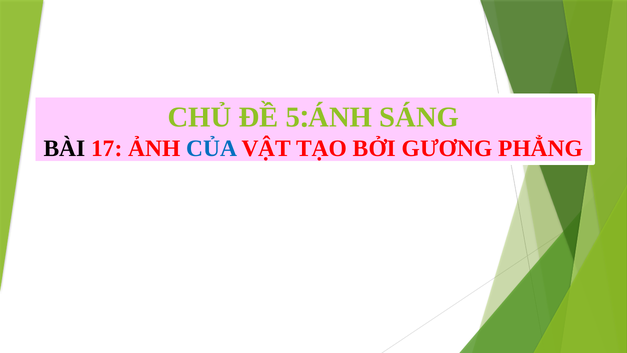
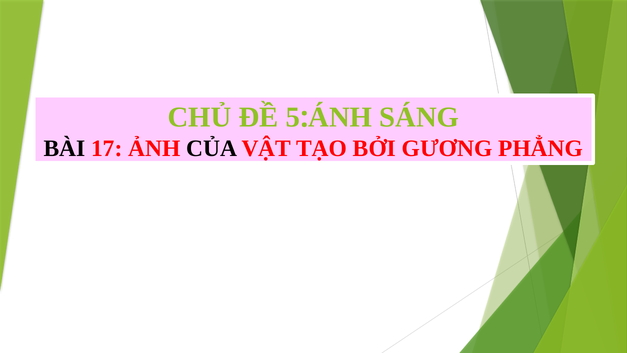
CỦA colour: blue -> black
